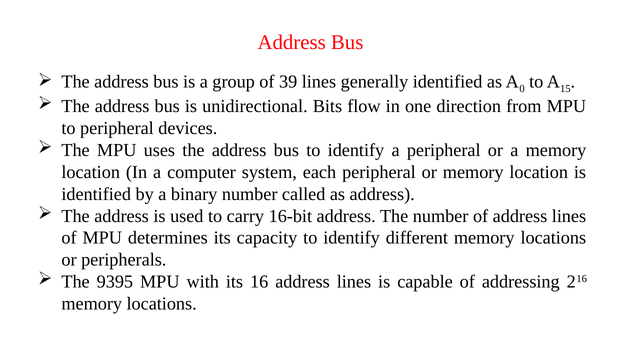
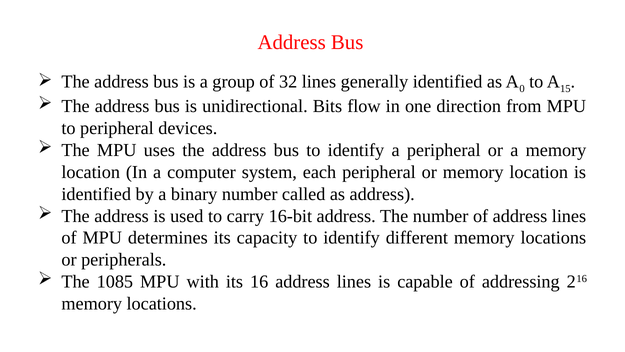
39: 39 -> 32
9395: 9395 -> 1085
